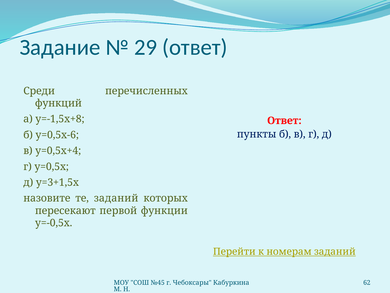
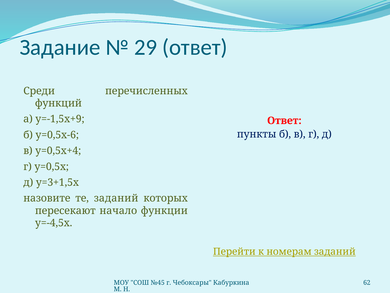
у=-1,5х+8: у=-1,5х+8 -> у=-1,5х+9
первой: первой -> начало
у=-0,5х: у=-0,5х -> у=-4,5х
